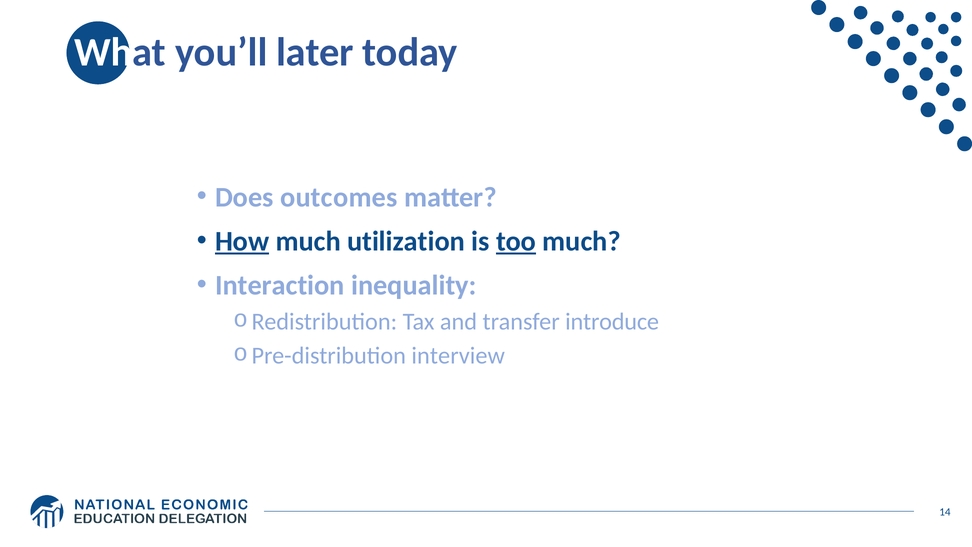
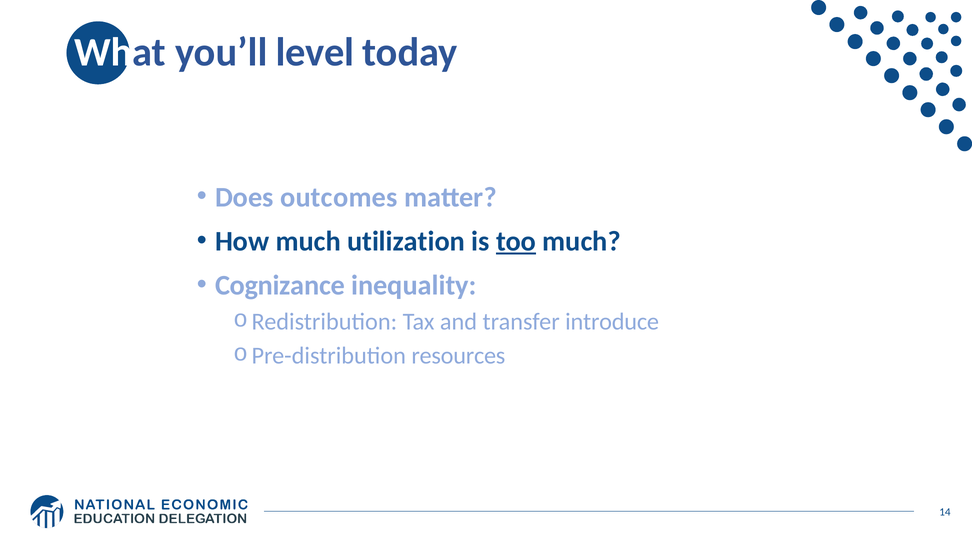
later: later -> level
How underline: present -> none
Interaction: Interaction -> Cognizance
interview: interview -> resources
